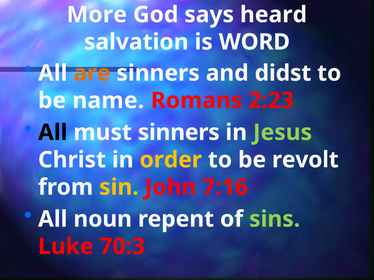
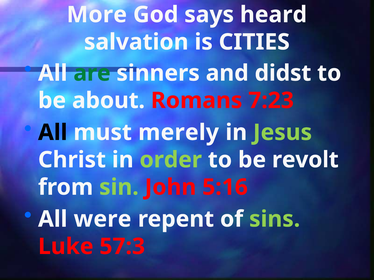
WORD: WORD -> CITIES
are colour: orange -> green
name: name -> about
2:23: 2:23 -> 7:23
must sinners: sinners -> merely
order colour: yellow -> light green
sin colour: yellow -> light green
7:16: 7:16 -> 5:16
noun: noun -> were
70:3: 70:3 -> 57:3
